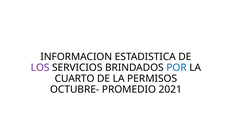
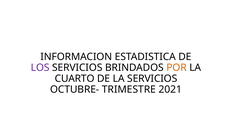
POR colour: blue -> orange
LA PERMISOS: PERMISOS -> SERVICIOS
PROMEDIO: PROMEDIO -> TRIMESTRE
